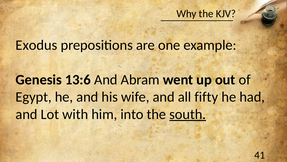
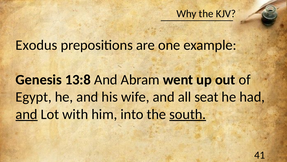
13:6: 13:6 -> 13:8
fifty: fifty -> seat
and at (27, 114) underline: none -> present
